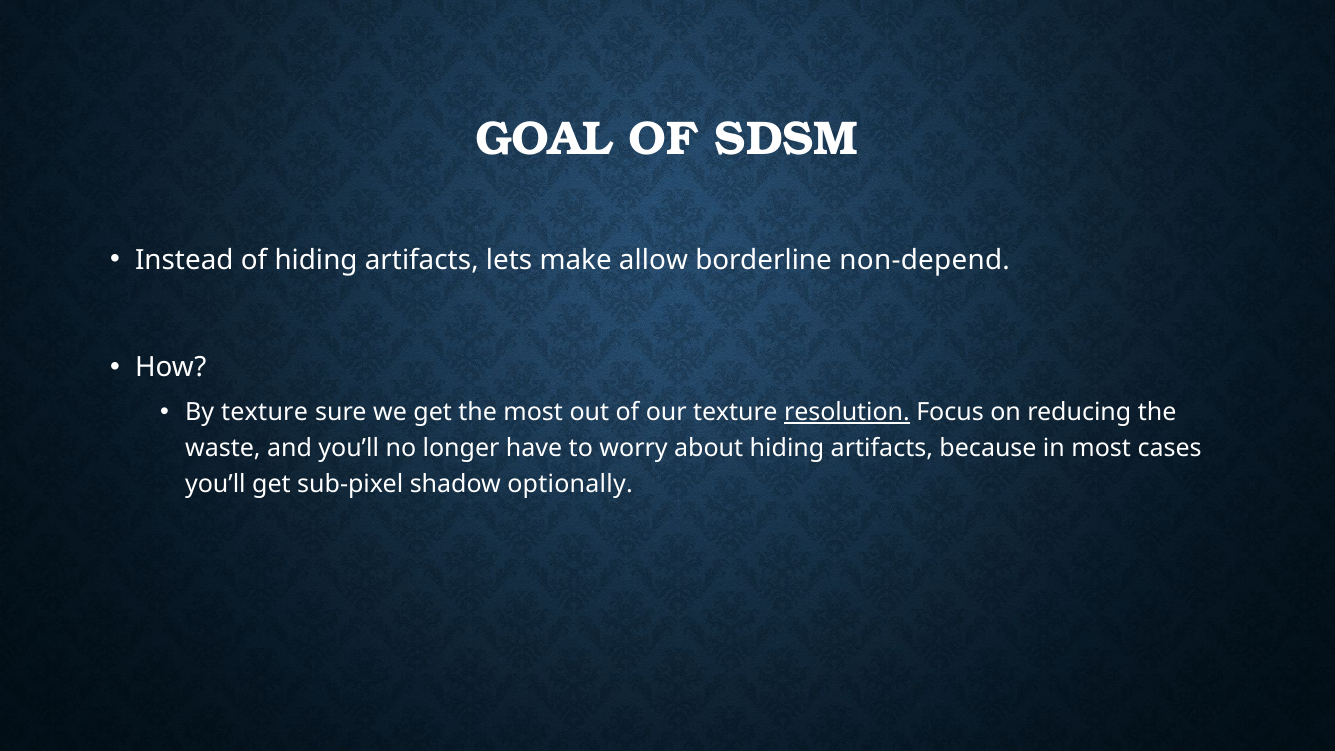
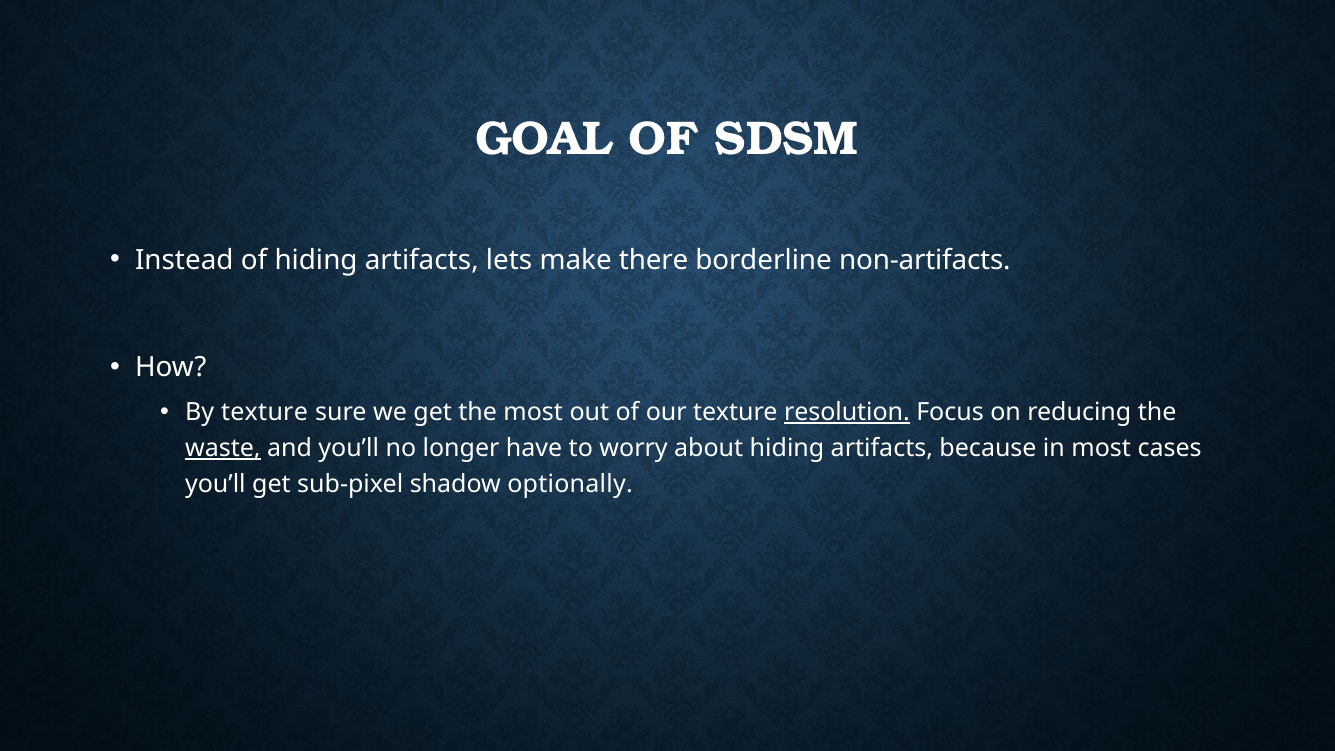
allow: allow -> there
non-depend: non-depend -> non-artifacts
waste underline: none -> present
